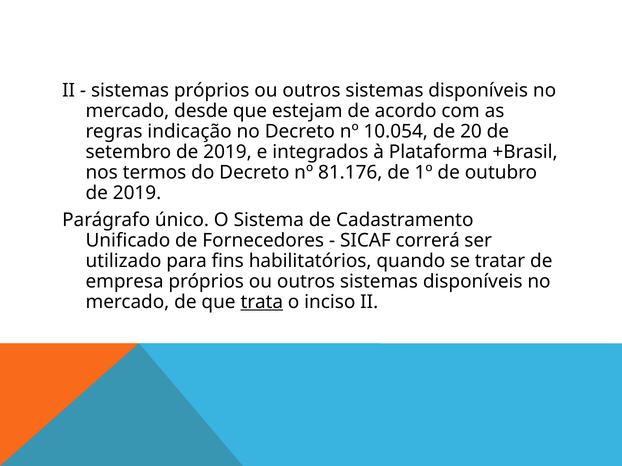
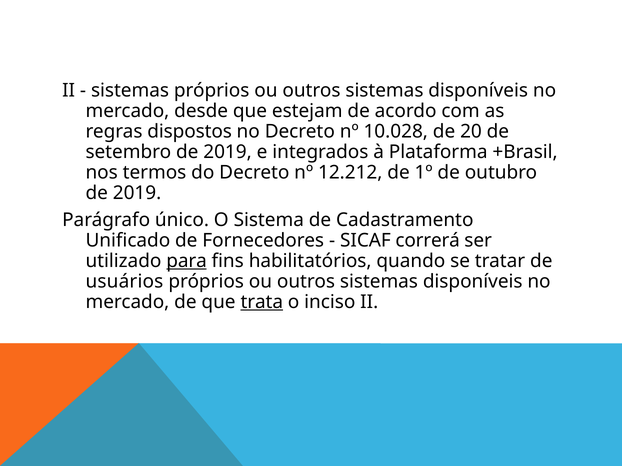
indicação: indicação -> dispostos
10.054: 10.054 -> 10.028
81.176: 81.176 -> 12.212
para underline: none -> present
empresa: empresa -> usuários
